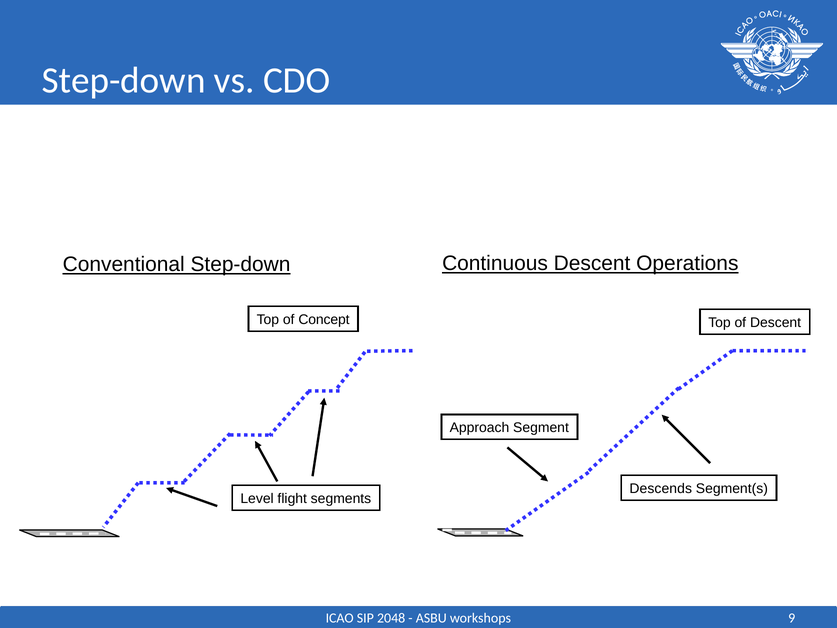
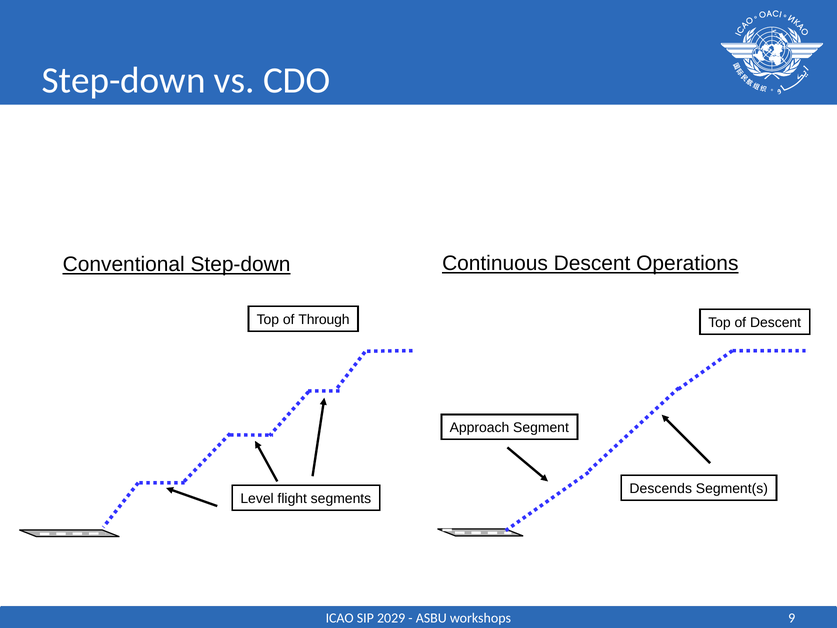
Concept: Concept -> Through
2048: 2048 -> 2029
